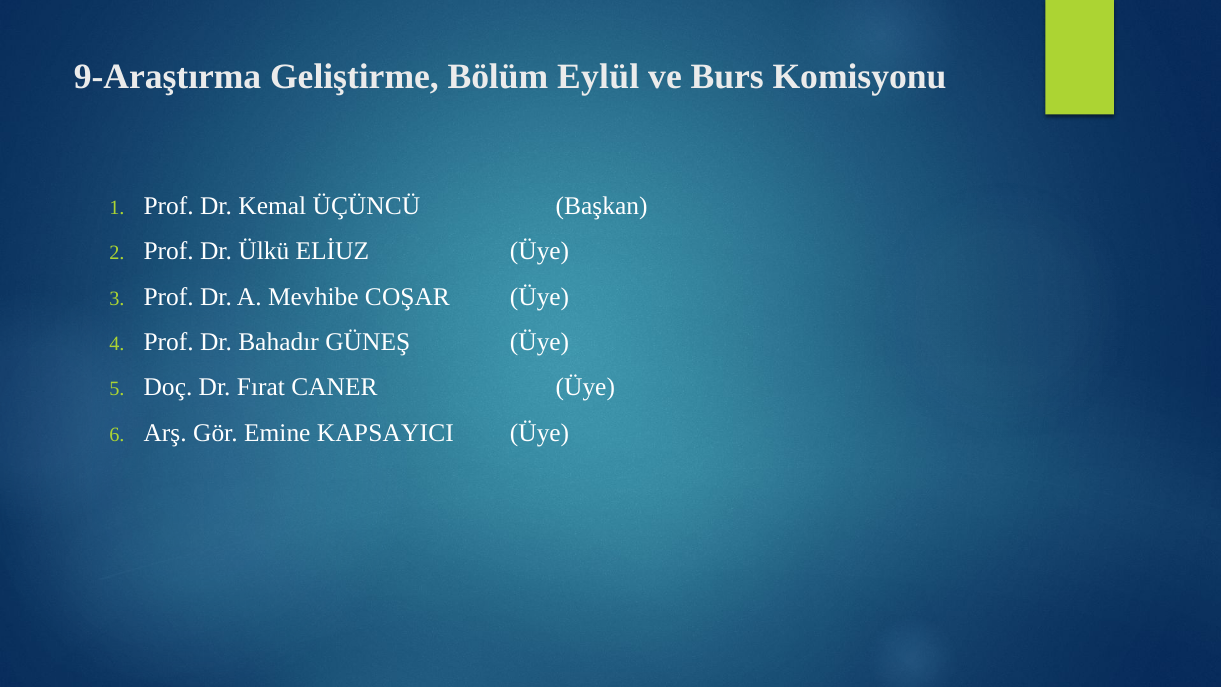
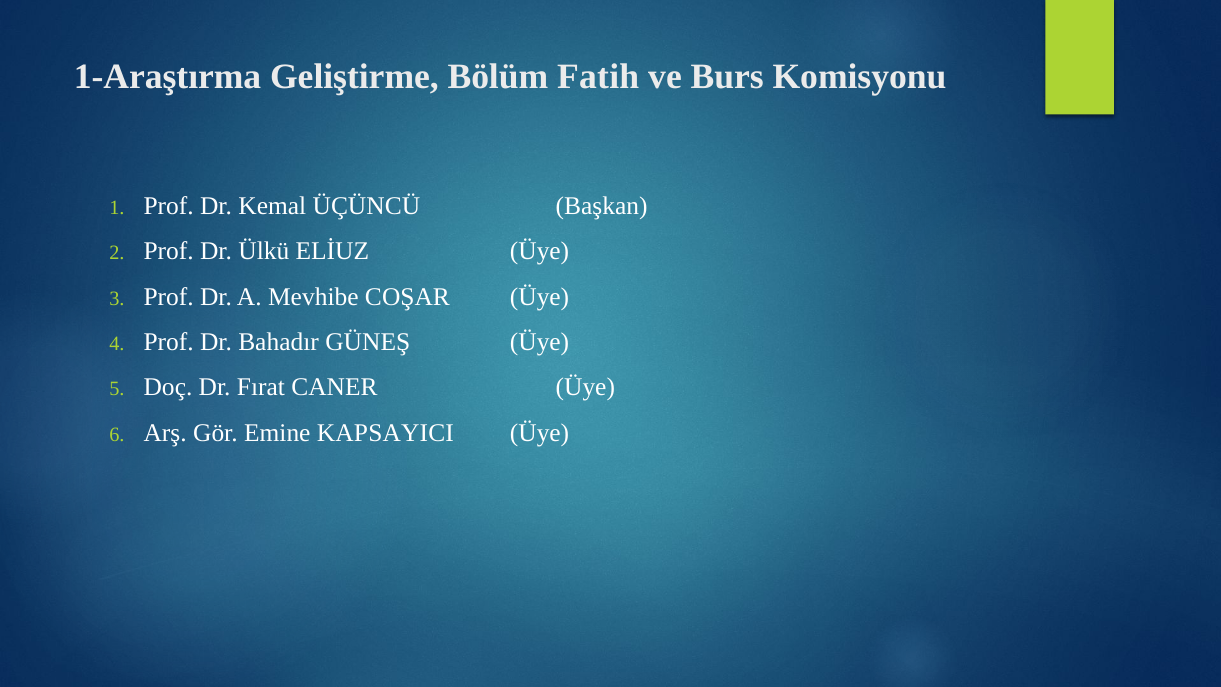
9-Araştırma: 9-Araştırma -> 1-Araştırma
Eylül: Eylül -> Fatih
